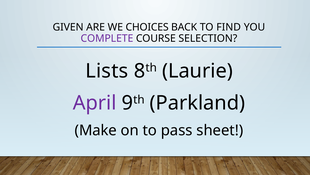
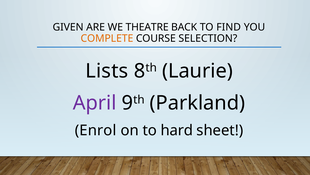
CHOICES: CHOICES -> THEATRE
COMPLETE colour: purple -> orange
Make: Make -> Enrol
pass: pass -> hard
